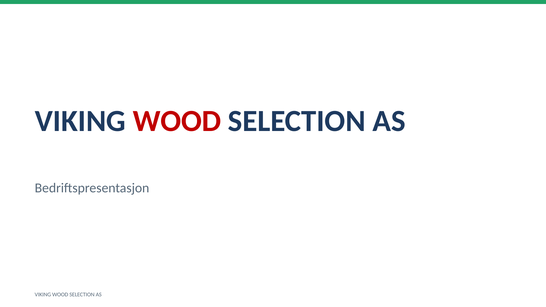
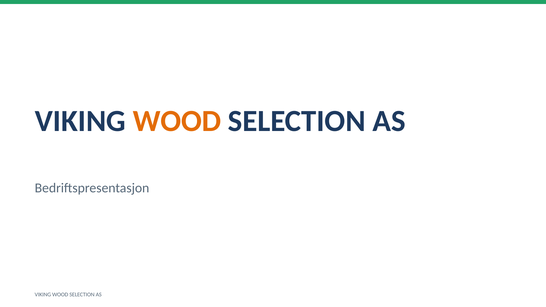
WOOD at (177, 121) colour: red -> orange
